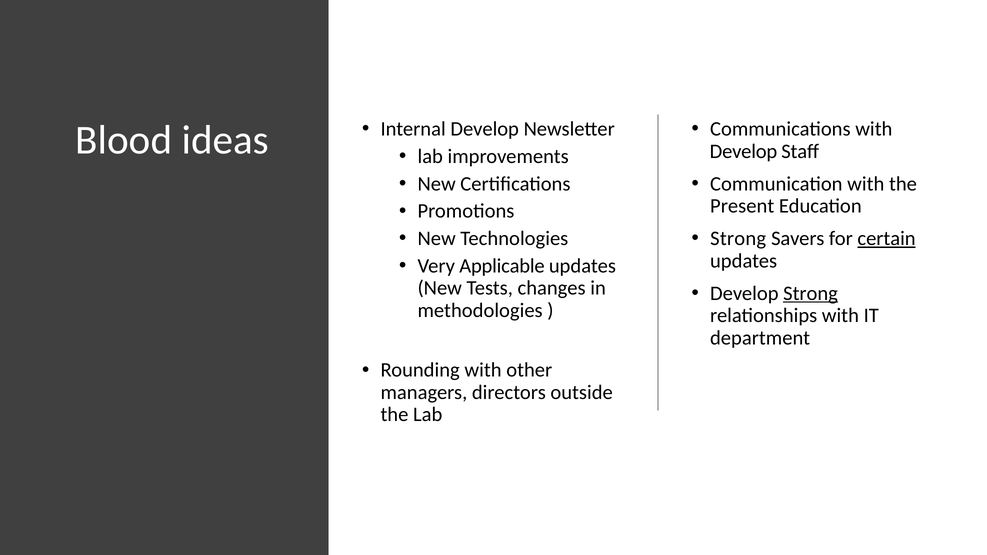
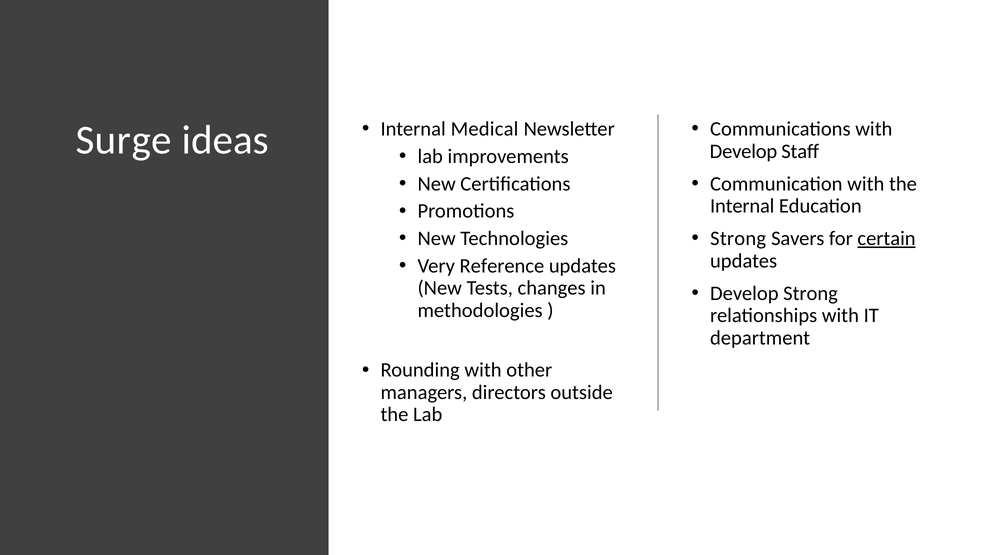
Blood: Blood -> Surge
Internal Develop: Develop -> Medical
Present at (742, 206): Present -> Internal
Applicable: Applicable -> Reference
Strong at (811, 293) underline: present -> none
